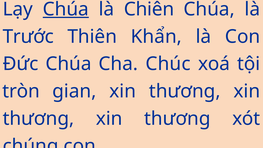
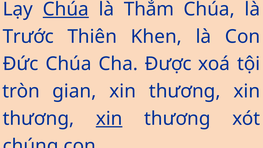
Chiên: Chiên -> Thắm
Khẩn: Khẩn -> Khen
Chúc: Chúc -> Được
xin at (109, 119) underline: none -> present
